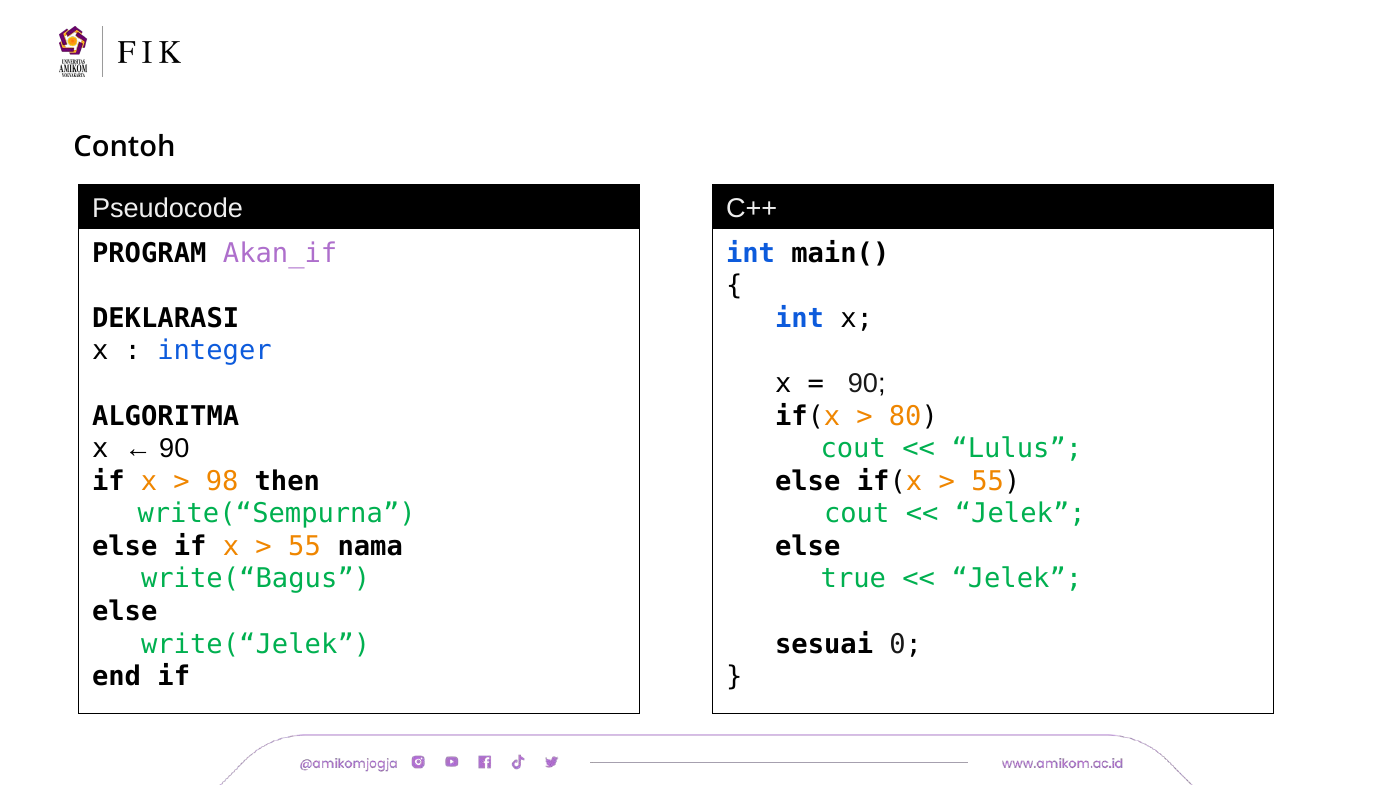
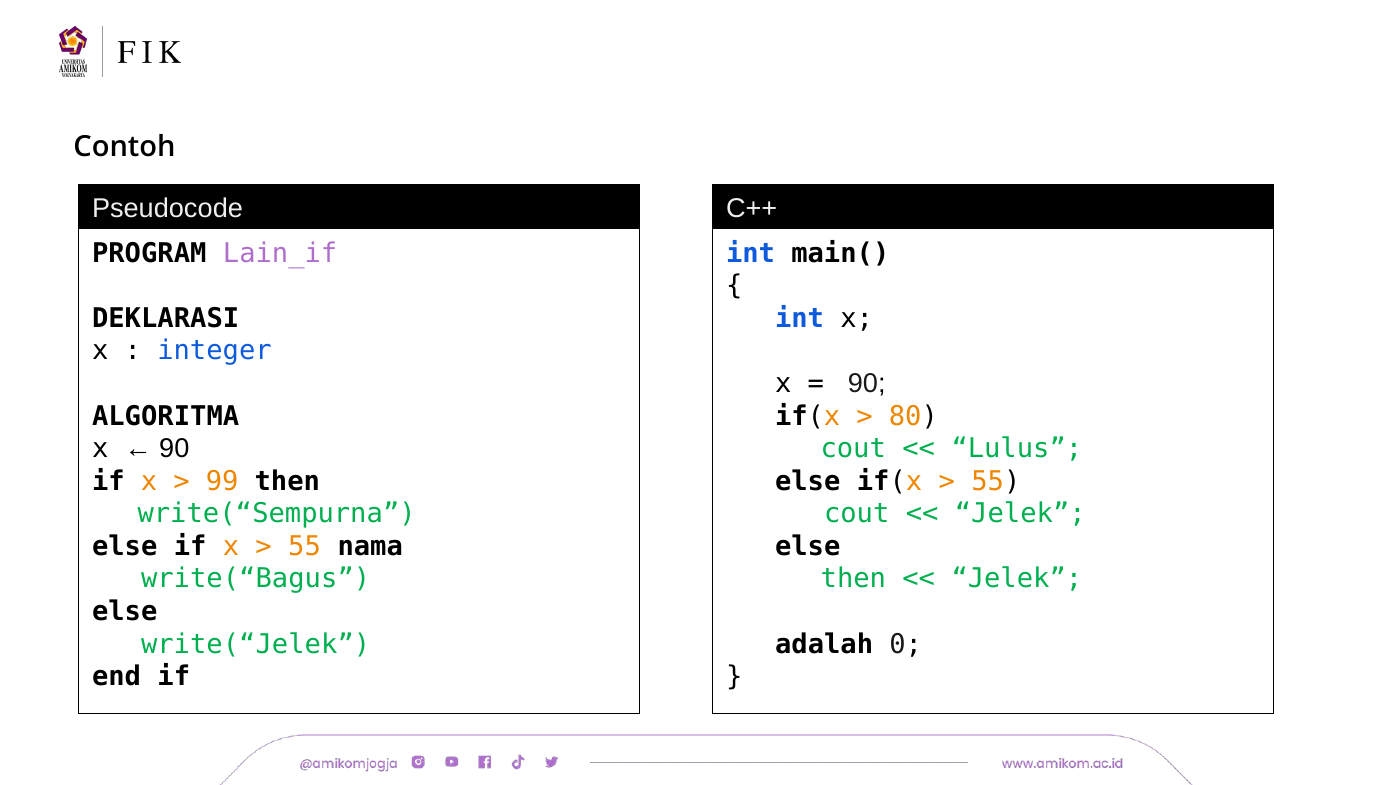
Akan_if: Akan_if -> Lain_if
98: 98 -> 99
true at (853, 579): true -> then
sesuai: sesuai -> adalah
